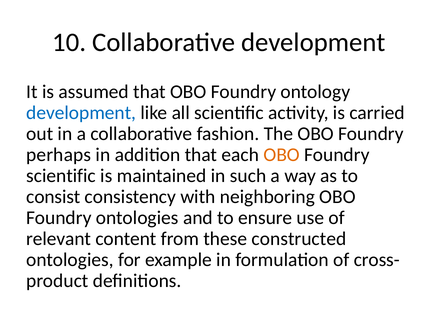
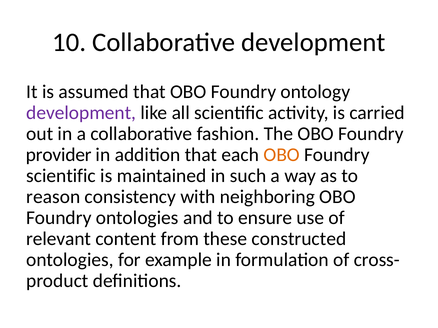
development at (81, 113) colour: blue -> purple
perhaps: perhaps -> provider
consist: consist -> reason
